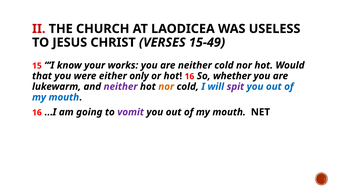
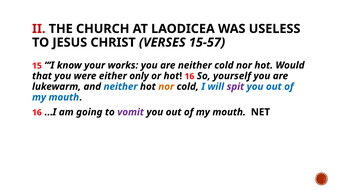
15-49: 15-49 -> 15-57
whether: whether -> yourself
neither at (121, 86) colour: purple -> blue
